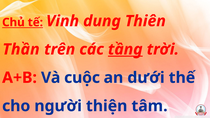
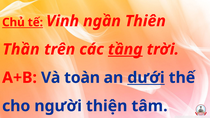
dung: dung -> ngần
cuộc: cuộc -> toàn
dưới underline: none -> present
